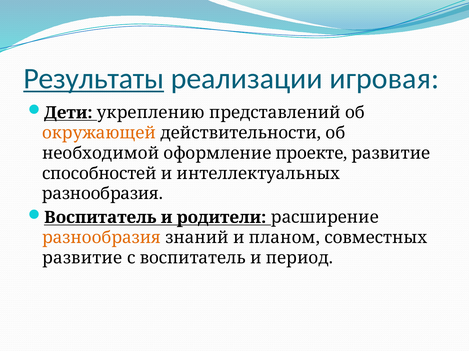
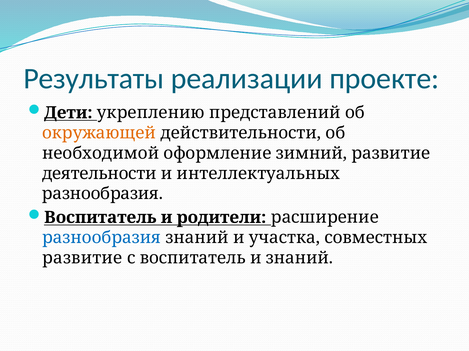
Результаты underline: present -> none
игровая: игровая -> проекте
проекте: проекте -> зимний
способностей: способностей -> деятельности
разнообразия at (102, 238) colour: orange -> blue
планом: планом -> участка
и период: период -> знаний
